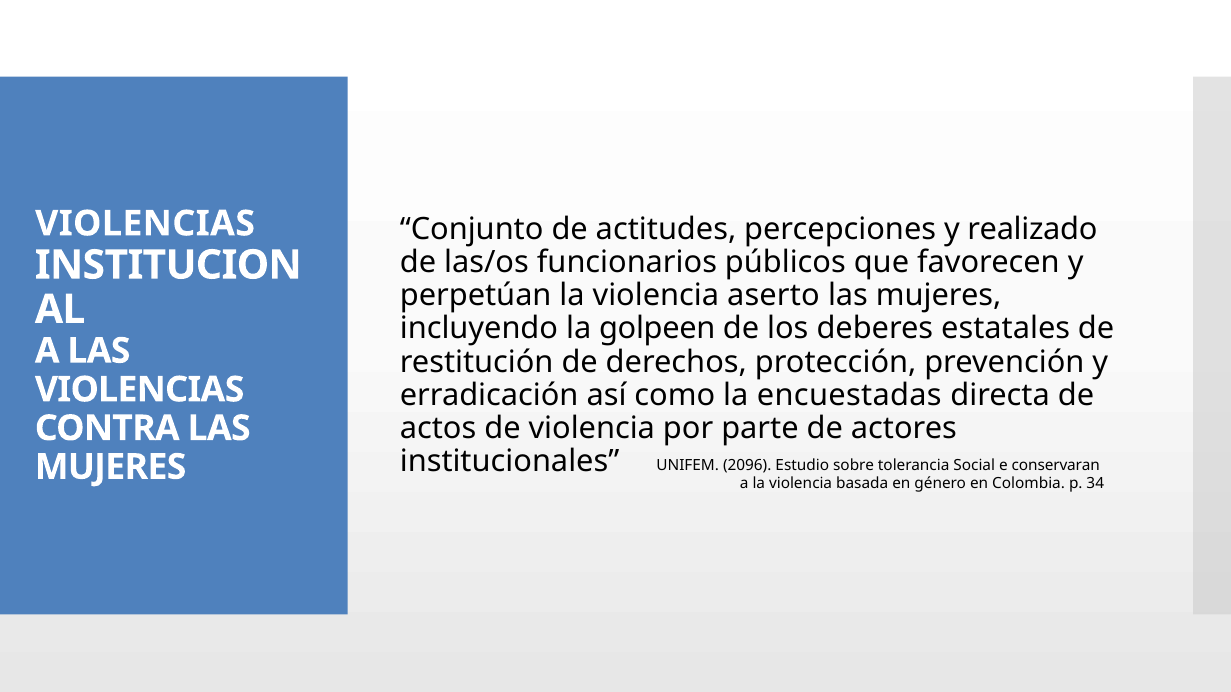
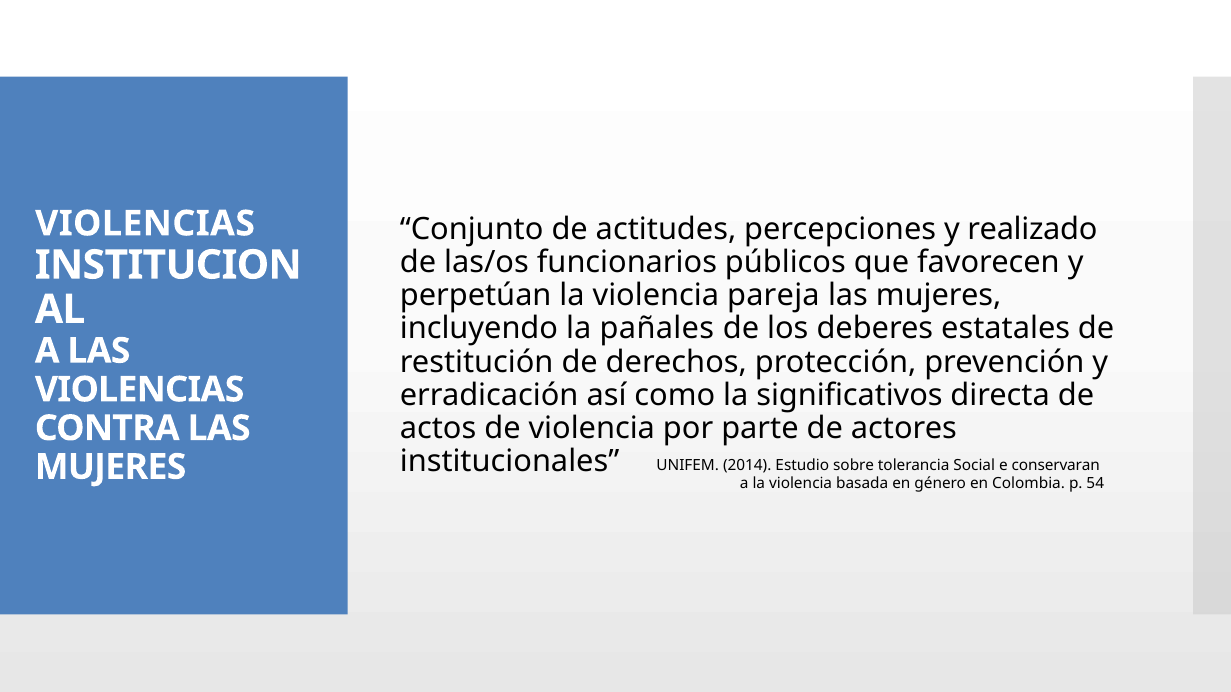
aserto: aserto -> pareja
golpeen: golpeen -> pañales
encuestadas: encuestadas -> significativos
2096: 2096 -> 2014
34: 34 -> 54
